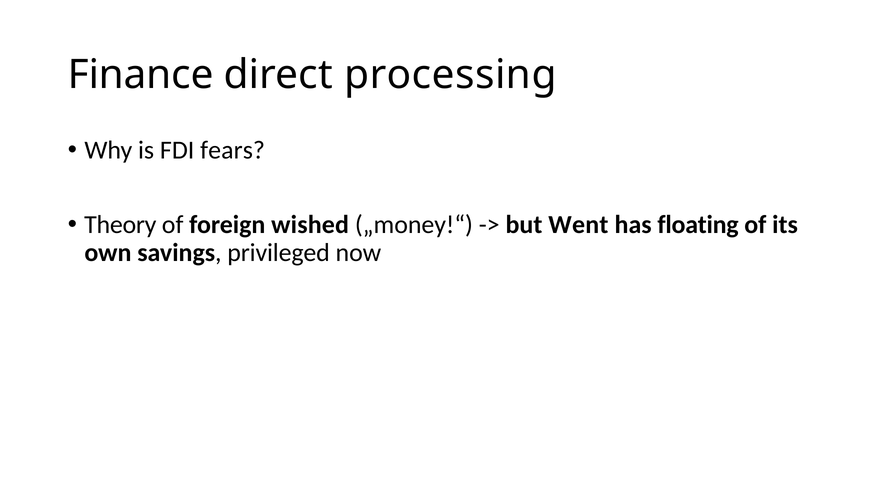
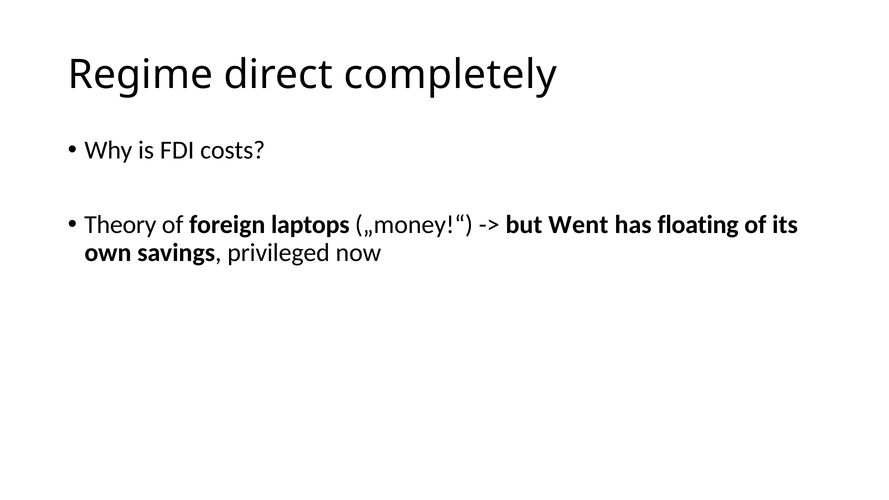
Finance: Finance -> Regime
processing: processing -> completely
fears: fears -> costs
wished: wished -> laptops
